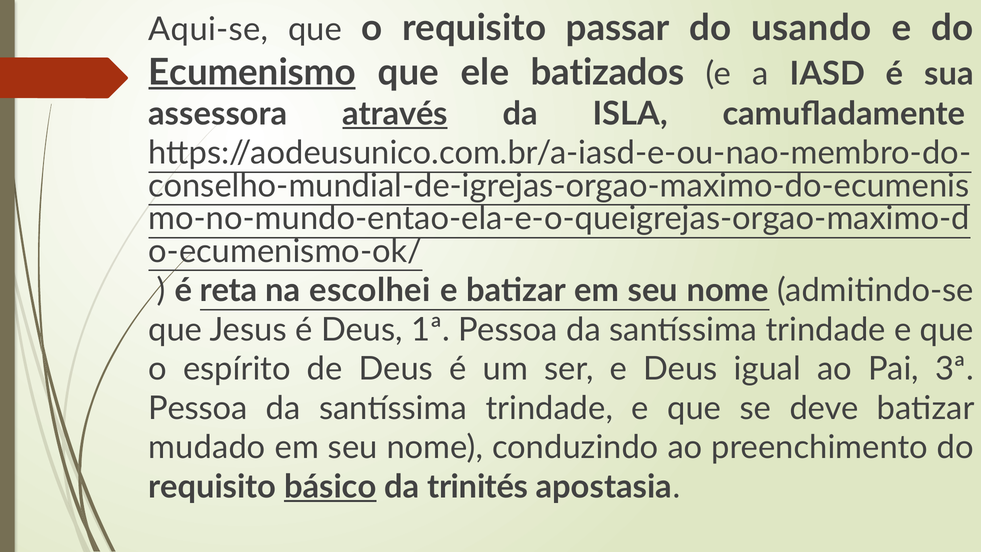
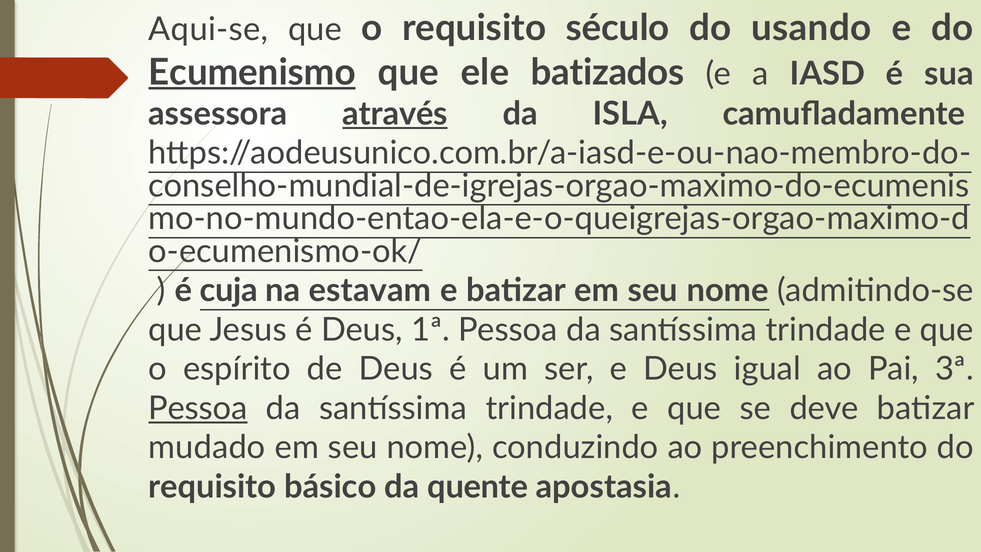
passar: passar -> século
reta: reta -> cuja
escolhei: escolhei -> estavam
Pessoa at (198, 408) underline: none -> present
básico underline: present -> none
trinités: trinités -> quente
